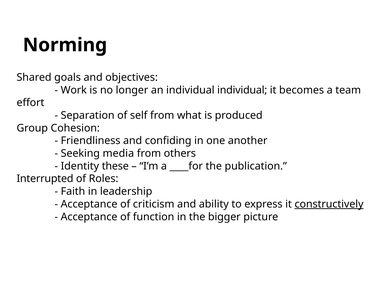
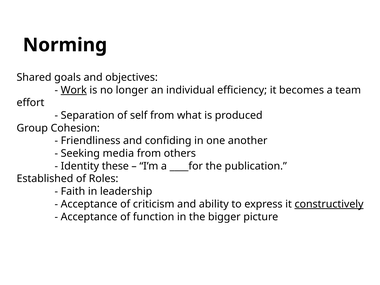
Work underline: none -> present
individual individual: individual -> efficiency
Interrupted: Interrupted -> Established
